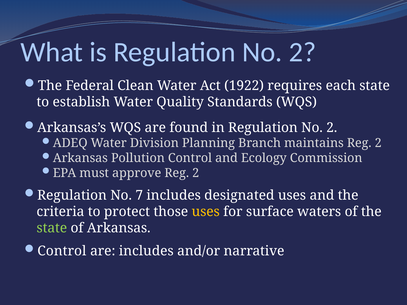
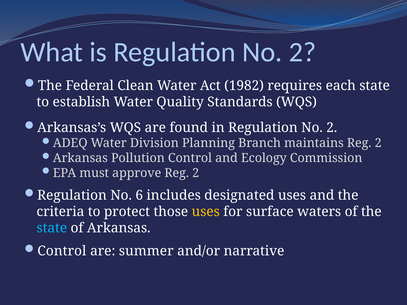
1922: 1922 -> 1982
7: 7 -> 6
state at (52, 228) colour: light green -> light blue
are includes: includes -> summer
